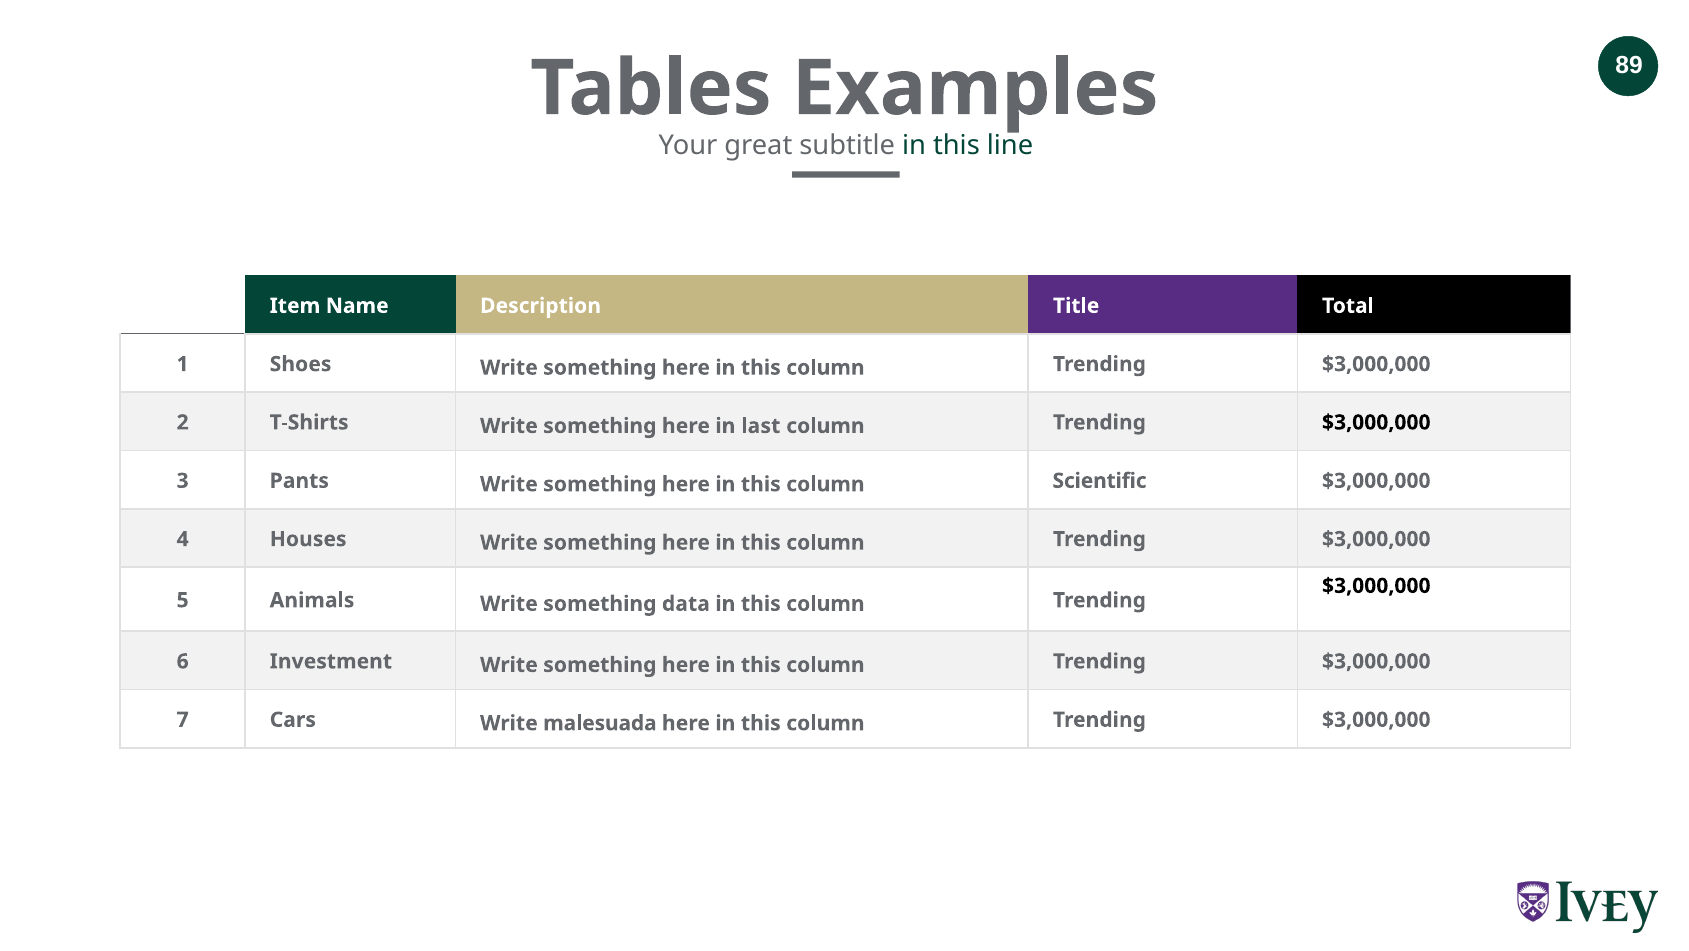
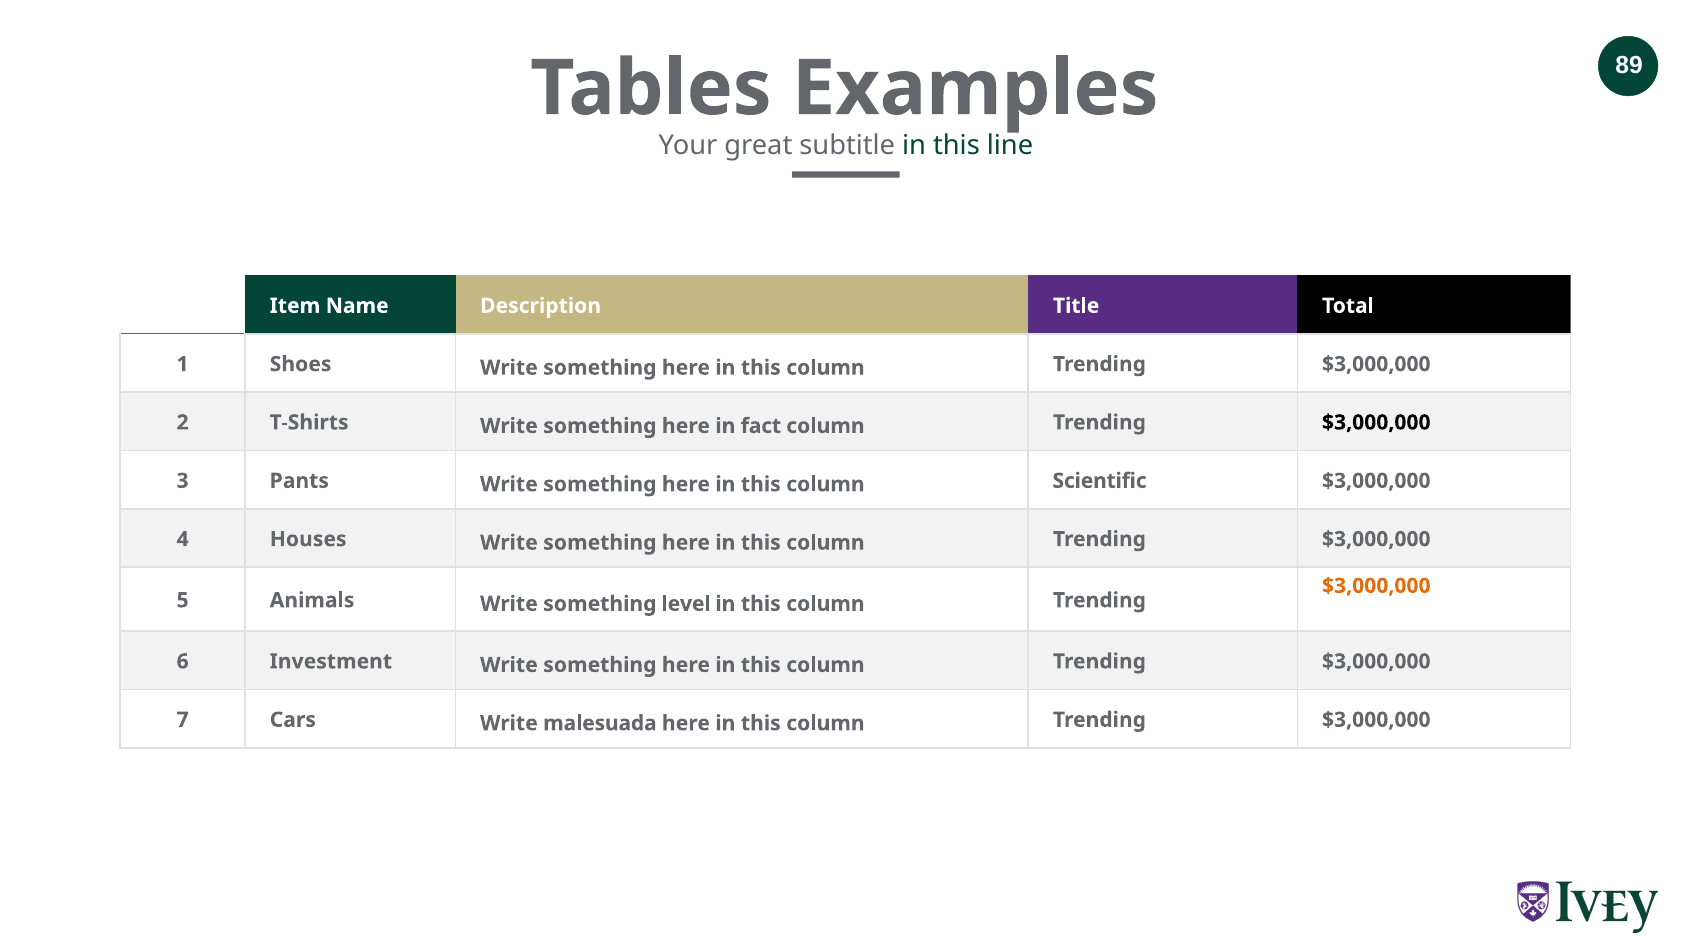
last: last -> fact
$3,000,000 at (1376, 585) colour: black -> orange
data: data -> level
